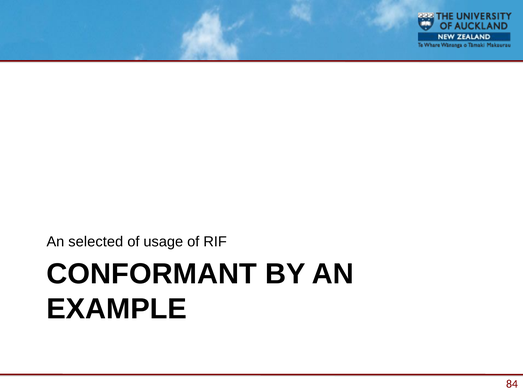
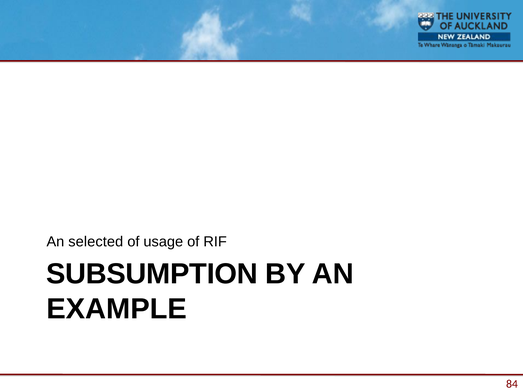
CONFORMANT: CONFORMANT -> SUBSUMPTION
